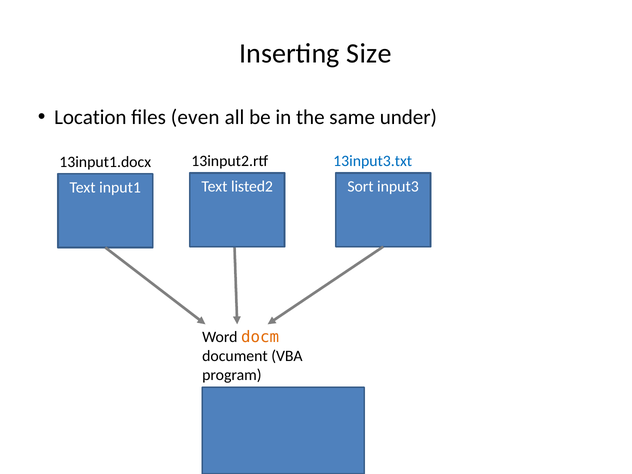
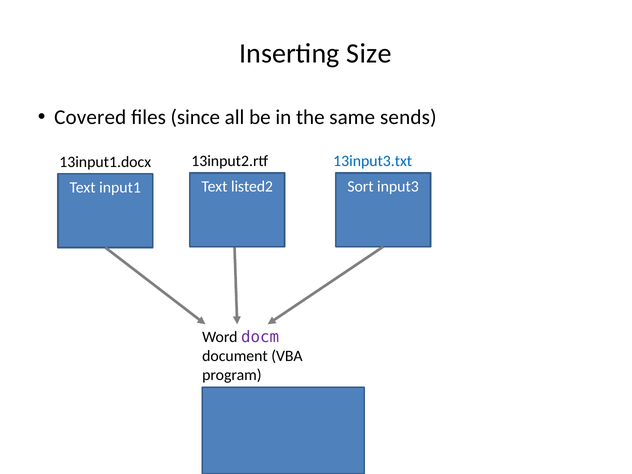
Location: Location -> Covered
even: even -> since
under: under -> sends
docm colour: orange -> purple
